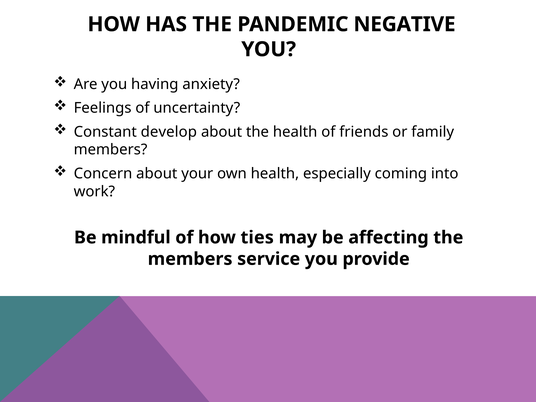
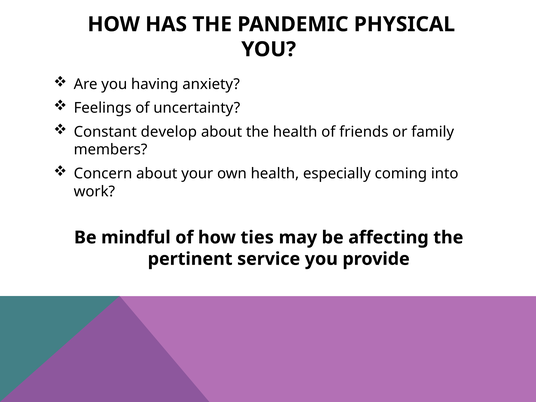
NEGATIVE: NEGATIVE -> PHYSICAL
members at (190, 259): members -> pertinent
